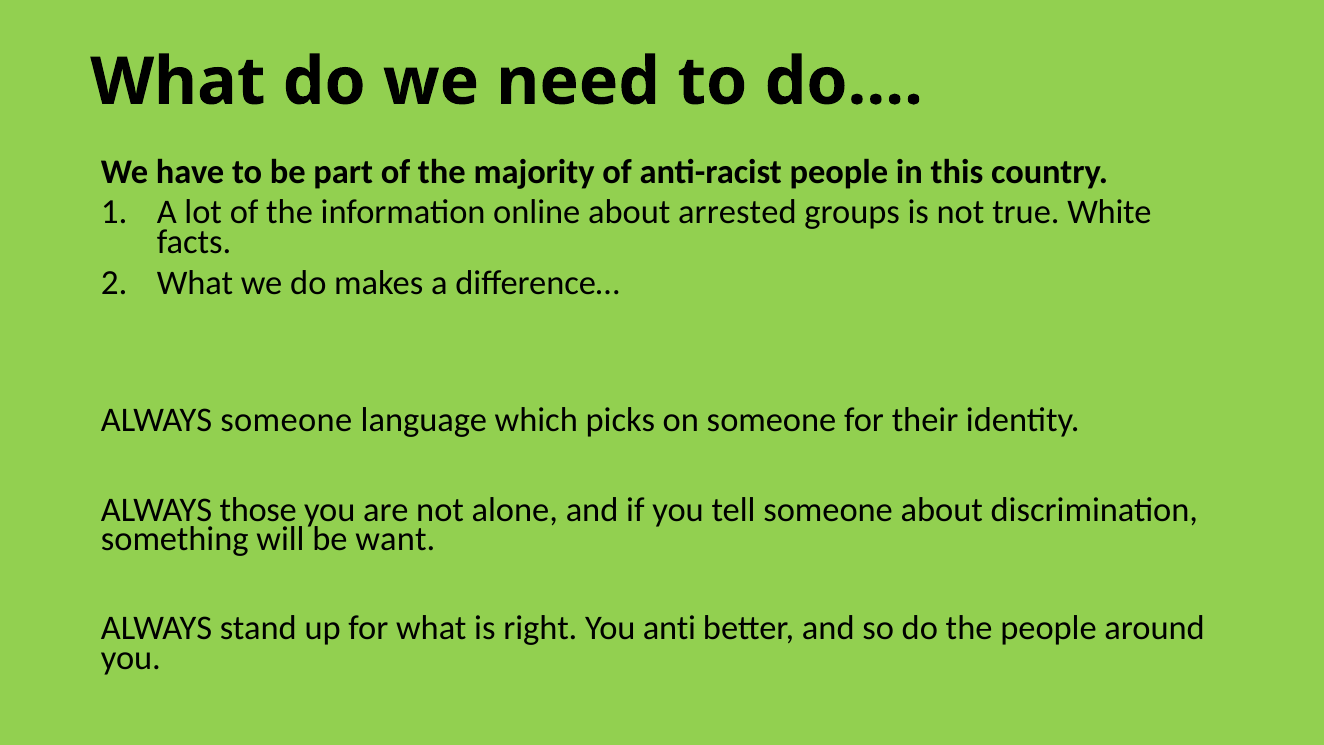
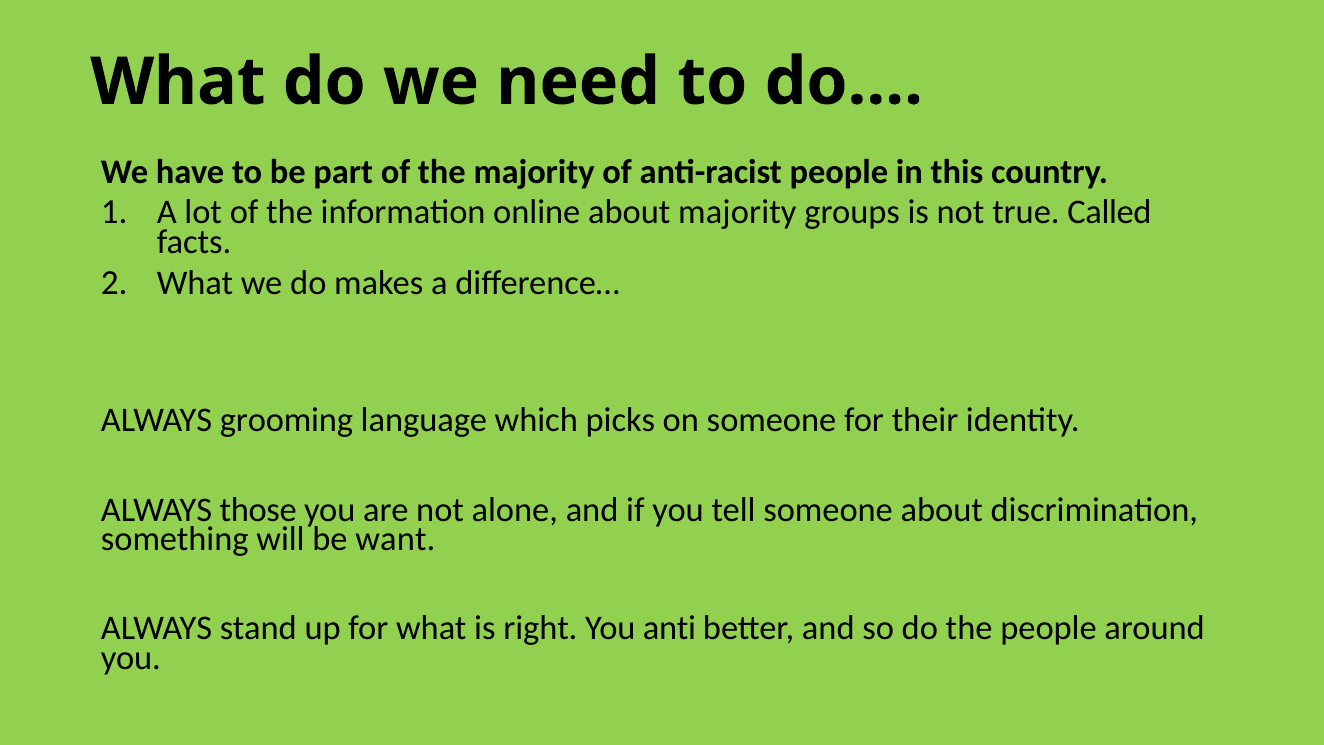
about arrested: arrested -> majority
White: White -> Called
ALWAYS someone: someone -> grooming
